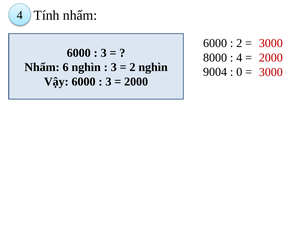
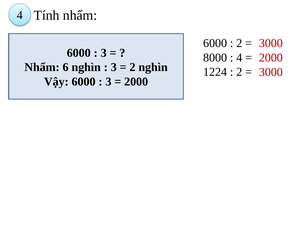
9004: 9004 -> 1224
0 at (239, 72): 0 -> 2
